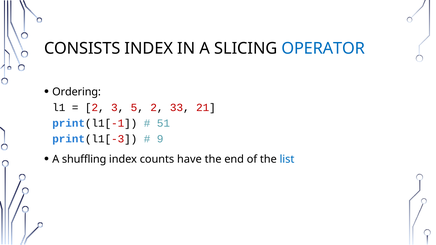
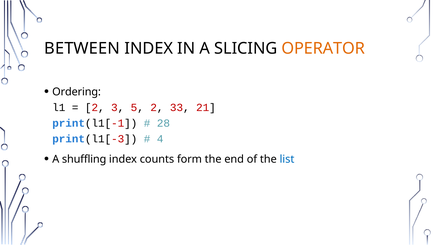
CONSISTS: CONSISTS -> BETWEEN
OPERATOR colour: blue -> orange
51: 51 -> 28
9: 9 -> 4
have: have -> form
